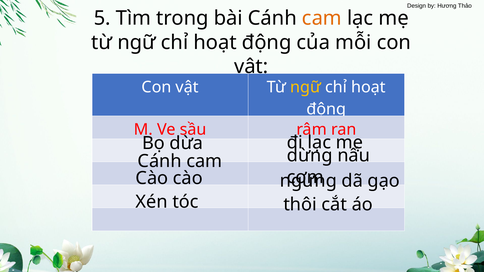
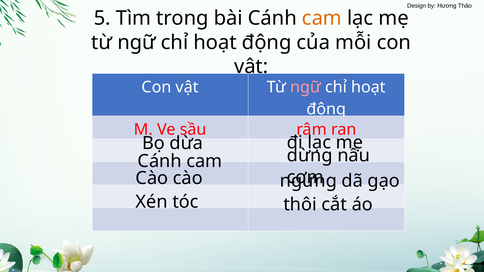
ngữ at (306, 87) colour: yellow -> pink
